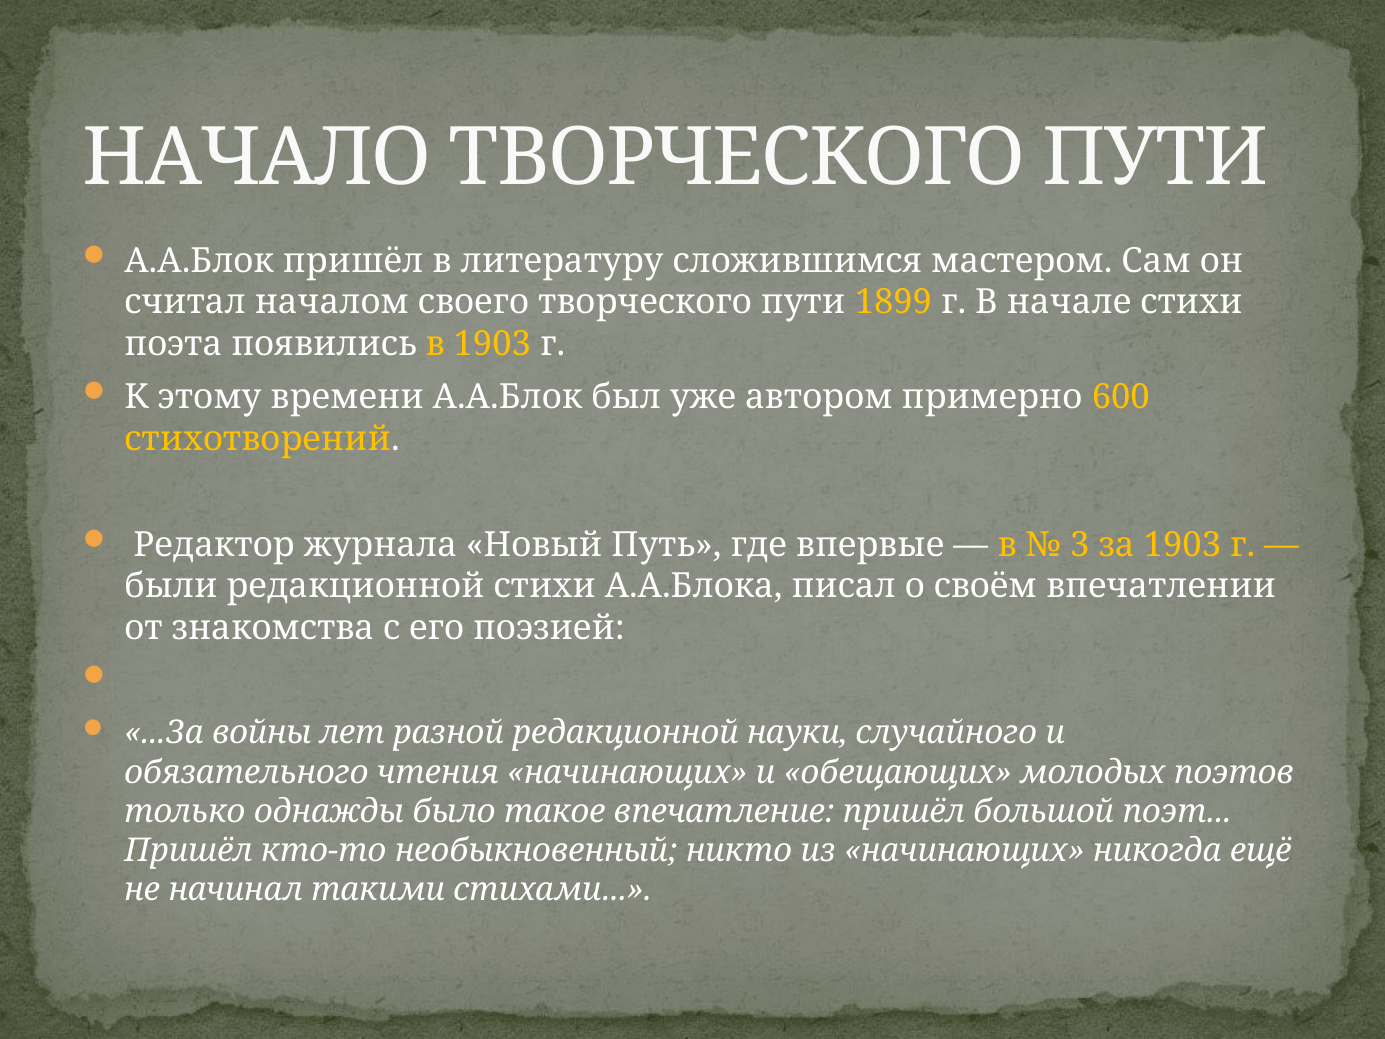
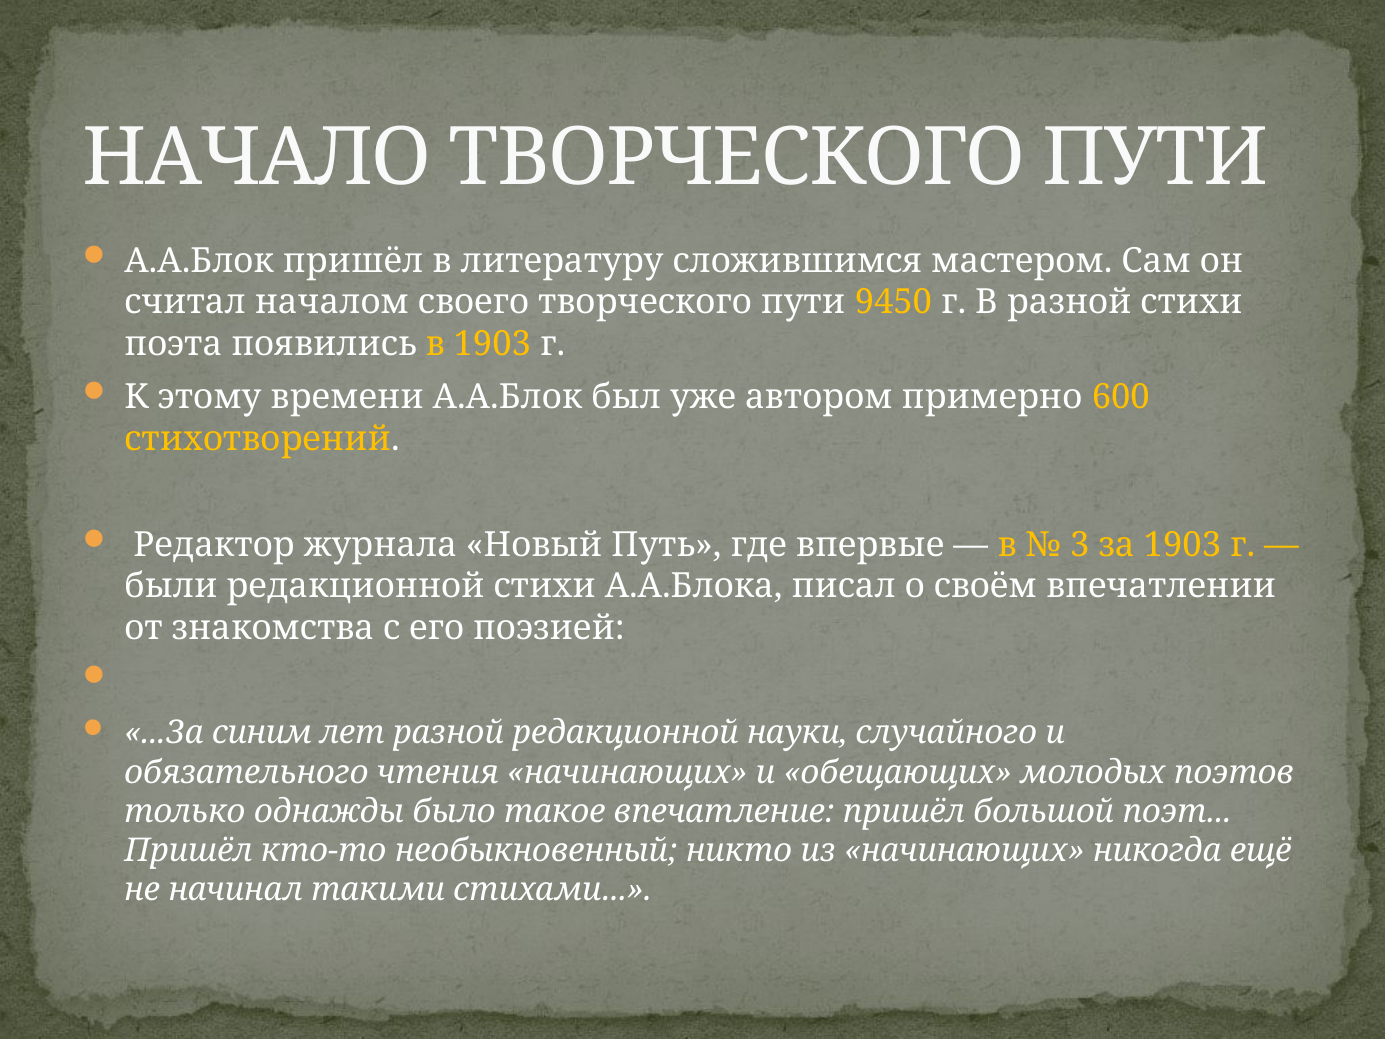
1899: 1899 -> 9450
В начале: начале -> разной
войны: войны -> синим
